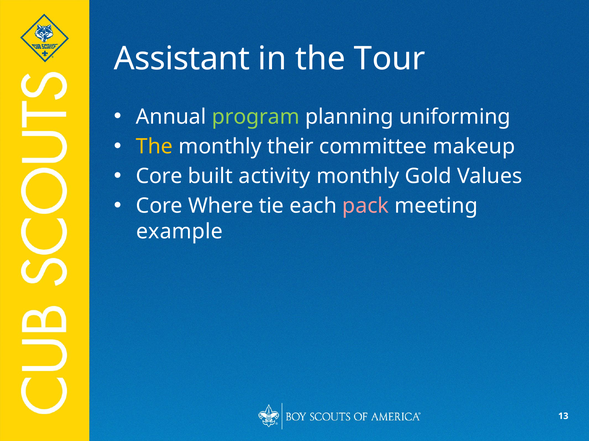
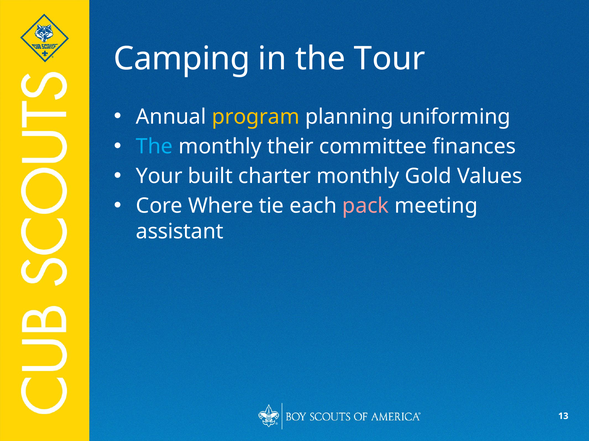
Assistant: Assistant -> Camping
program colour: light green -> yellow
The at (154, 147) colour: yellow -> light blue
makeup: makeup -> finances
Core at (159, 177): Core -> Your
activity: activity -> charter
example: example -> assistant
